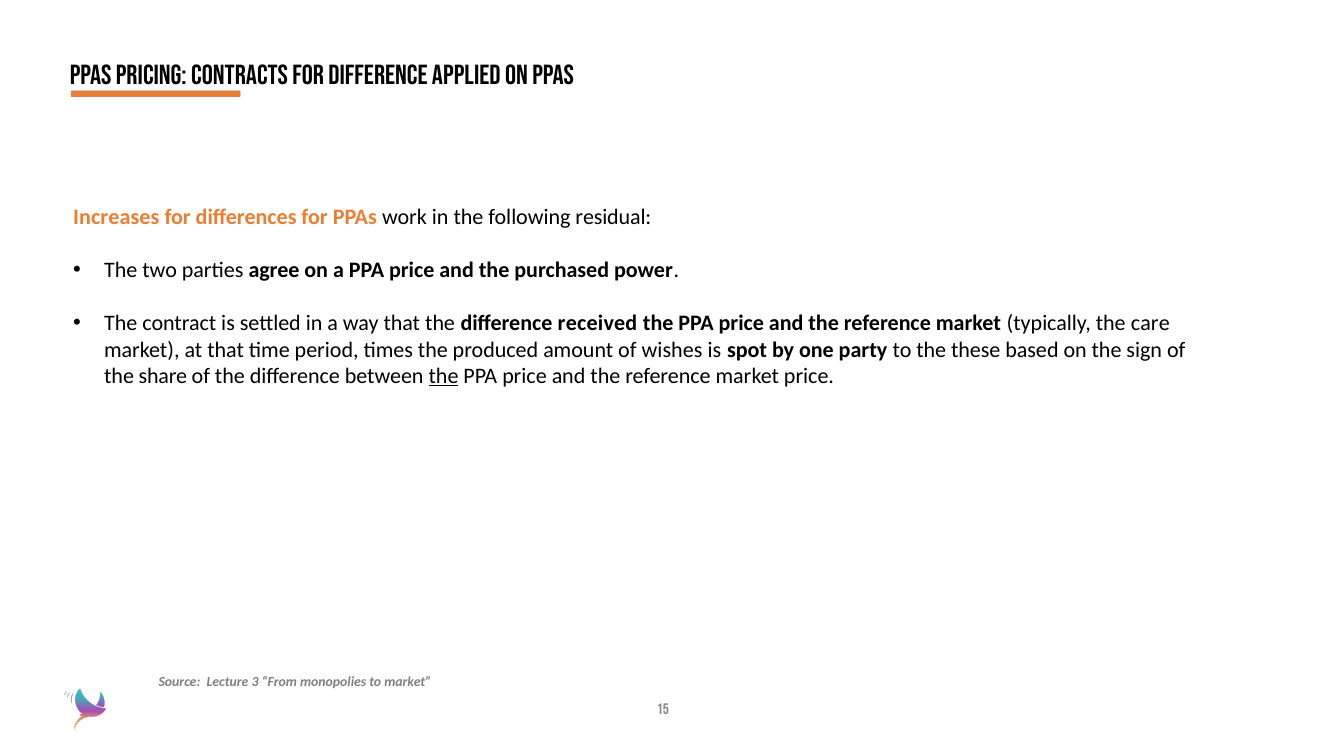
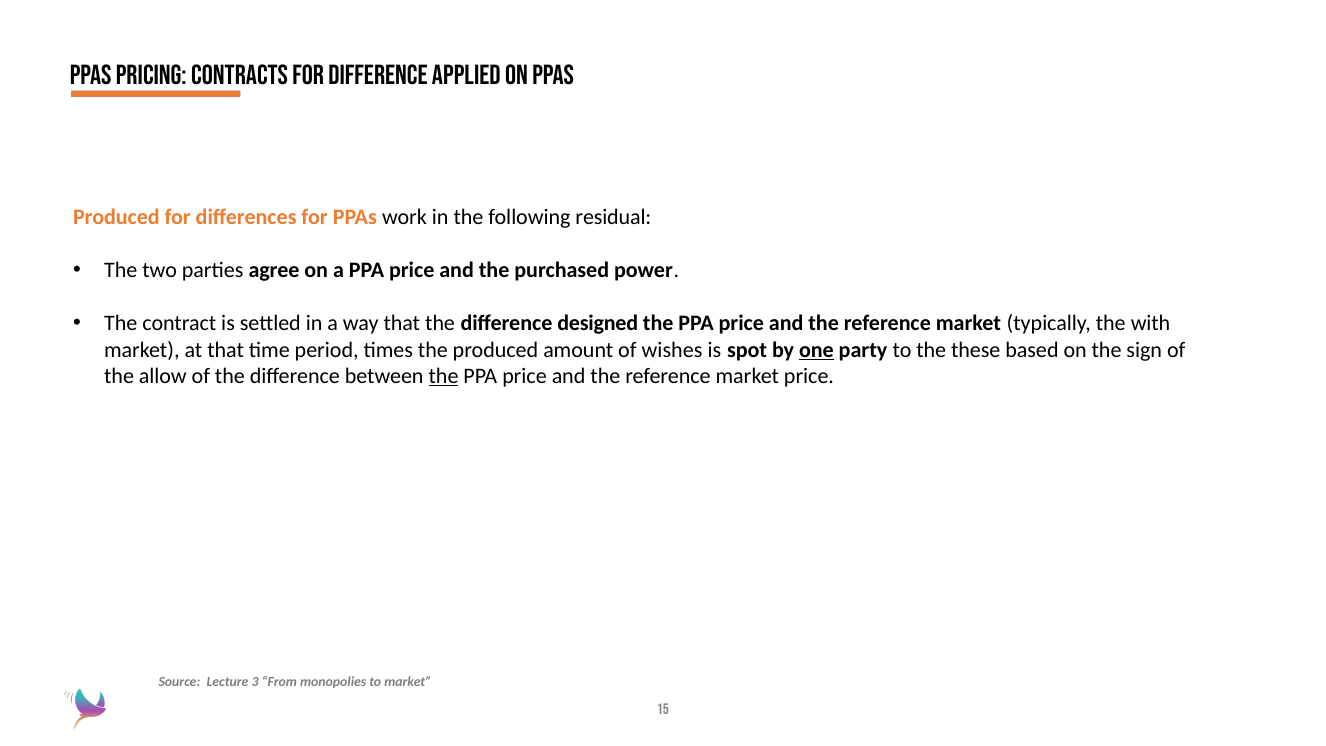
Increases at (116, 217): Increases -> Produced
received: received -> designed
care: care -> with
one underline: none -> present
share: share -> allow
